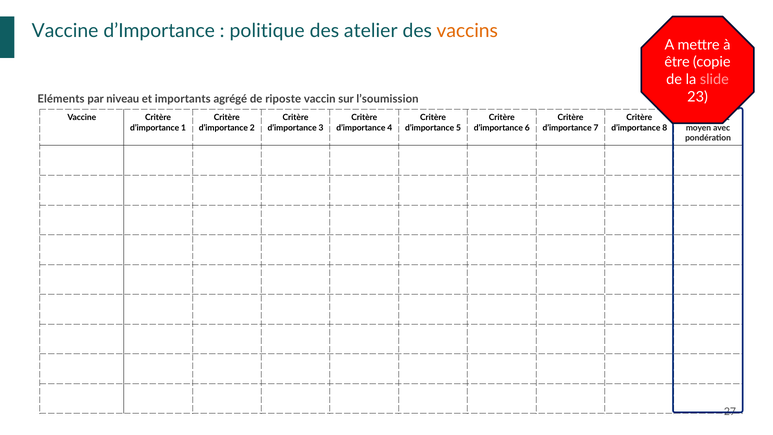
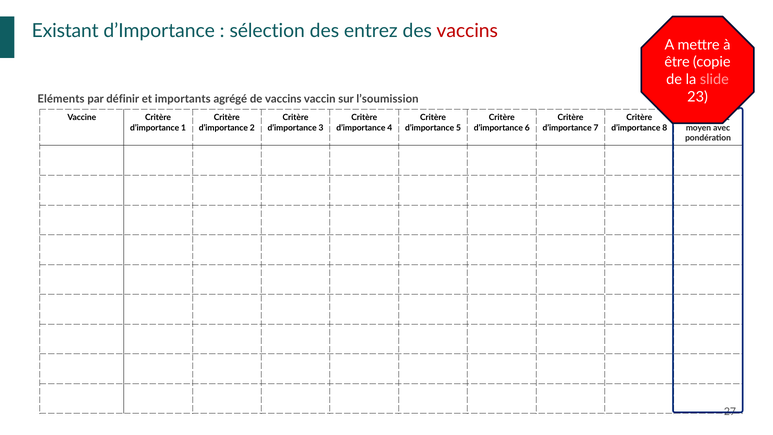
Vaccine at (65, 31): Vaccine -> Existant
politique: politique -> sélection
atelier: atelier -> entrez
vaccins at (467, 31) colour: orange -> red
niveau: niveau -> définir
de riposte: riposte -> vaccins
